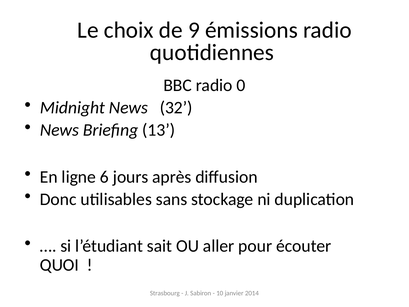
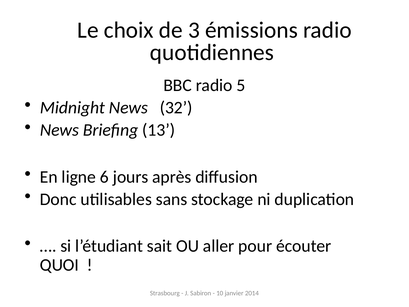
9: 9 -> 3
0: 0 -> 5
